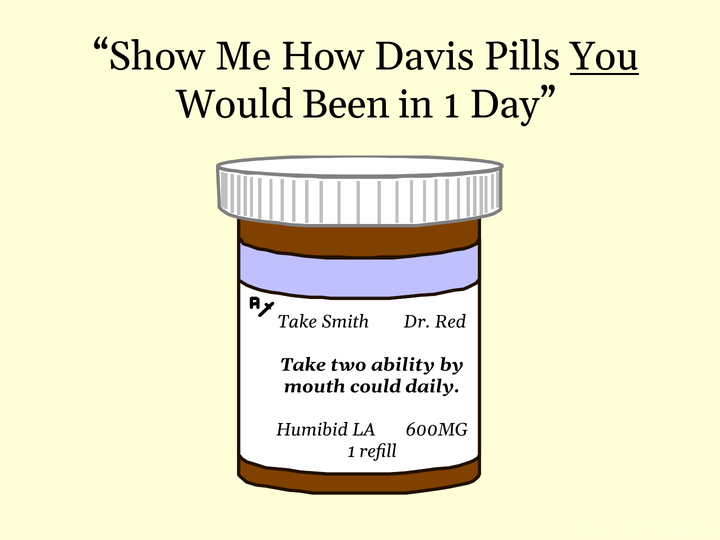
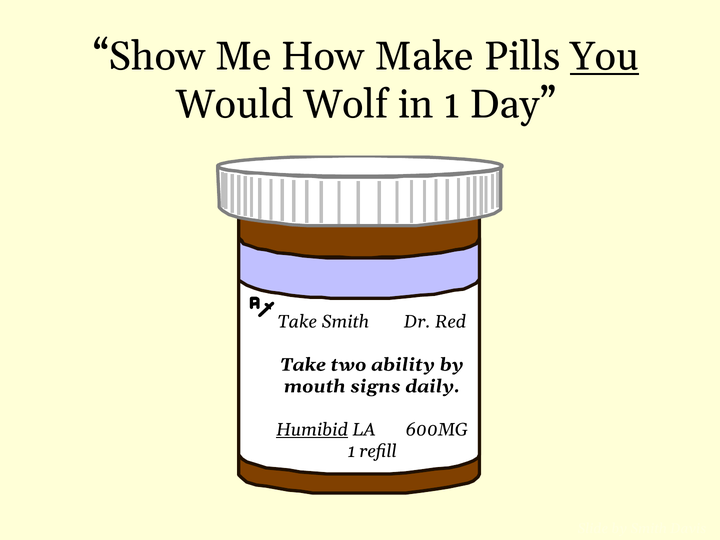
How Davis: Davis -> Make
Been: Been -> Wolf
could: could -> signs
Humibid underline: none -> present
